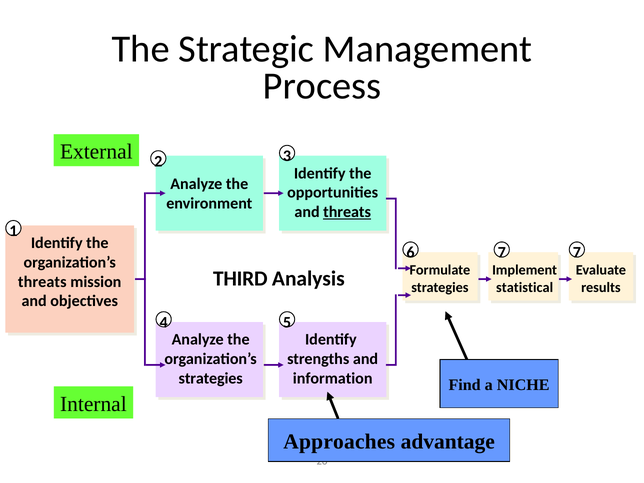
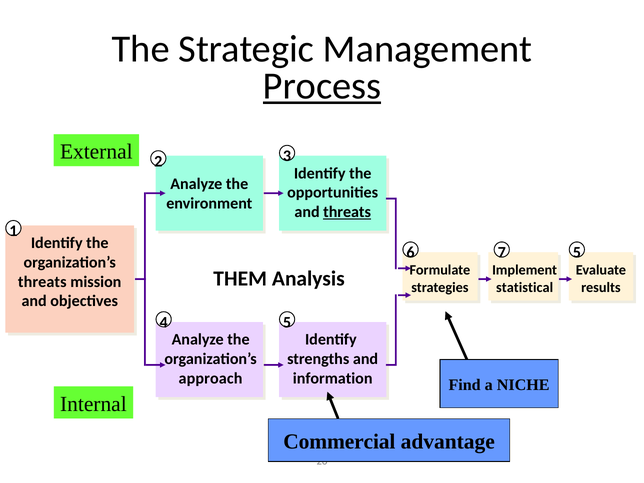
Process underline: none -> present
7 7: 7 -> 5
THIRD: THIRD -> THEM
strategies at (211, 378): strategies -> approach
Approaches: Approaches -> Commercial
